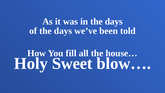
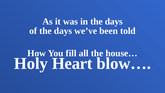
Sweet: Sweet -> Heart
